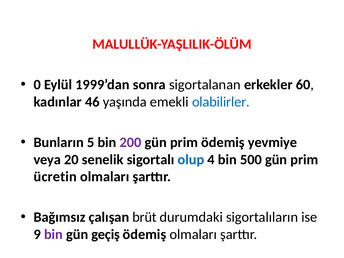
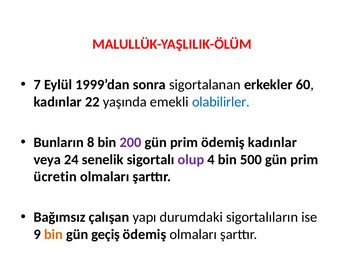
0: 0 -> 7
46: 46 -> 22
5: 5 -> 8
ödemiş yevmiye: yevmiye -> kadınlar
20: 20 -> 24
olup colour: blue -> purple
brüt: brüt -> yapı
bin at (53, 234) colour: purple -> orange
